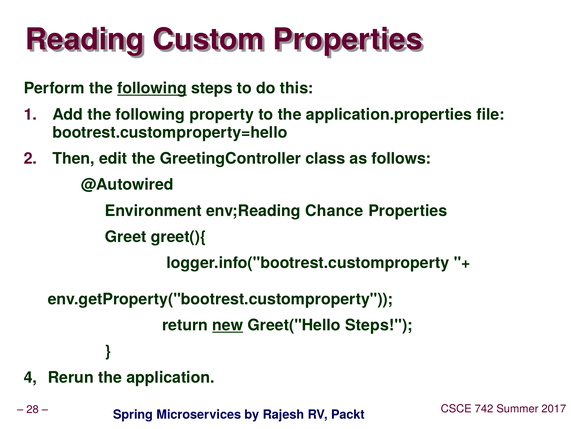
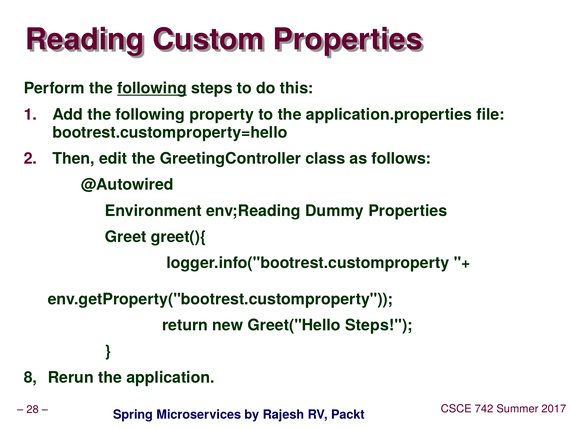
Chance: Chance -> Dummy
new underline: present -> none
4: 4 -> 8
